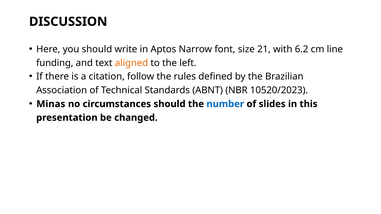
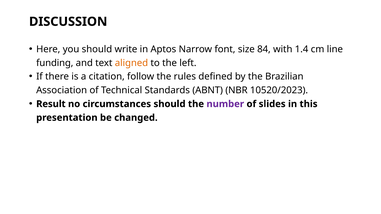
21: 21 -> 84
6.2: 6.2 -> 1.4
Minas: Minas -> Result
number colour: blue -> purple
